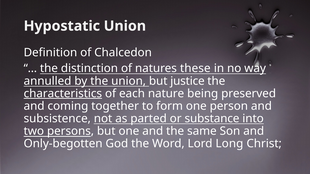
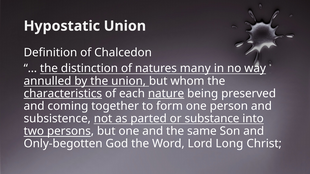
these: these -> many
justice: justice -> whom
nature underline: none -> present
